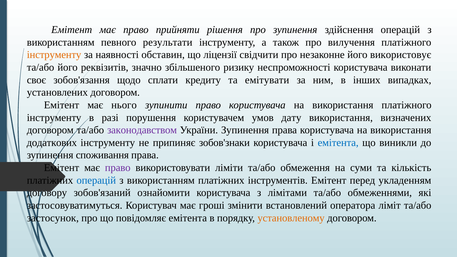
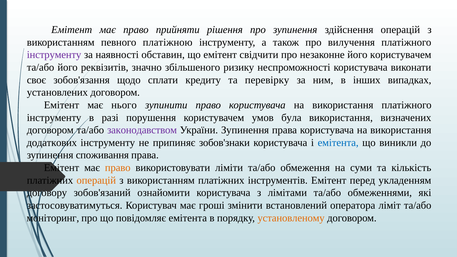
результати: результати -> платіжною
інструменту at (54, 55) colour: orange -> purple
що ліцензії: ліцензії -> емітент
його використовує: використовує -> користувачем
емітувати: емітувати -> перевірку
дату: дату -> була
право at (118, 168) colour: purple -> orange
операцій at (96, 180) colour: blue -> orange
застосунок: застосунок -> моніторинг
